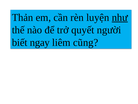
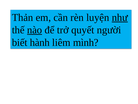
nào underline: none -> present
ngay: ngay -> hành
cũng: cũng -> mình
